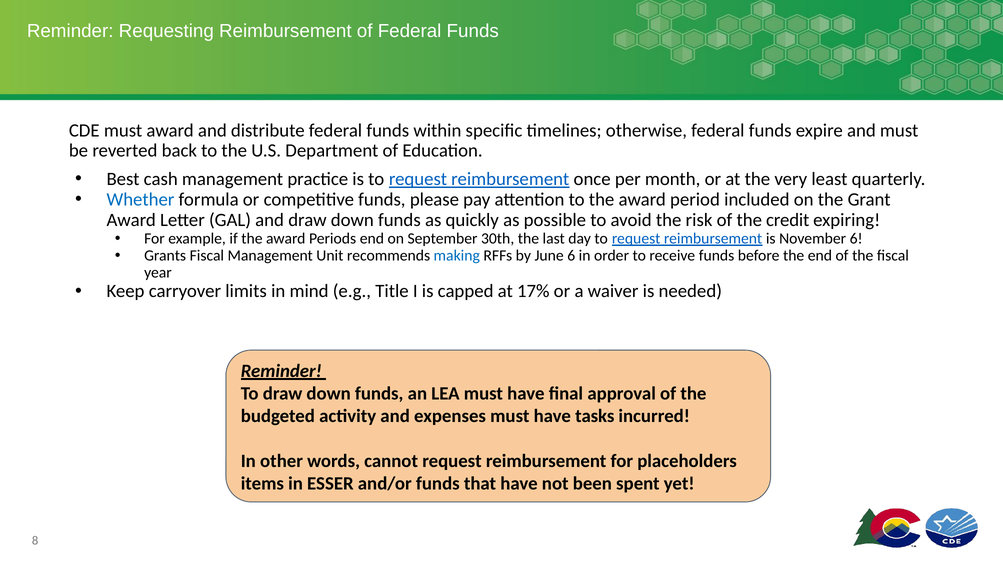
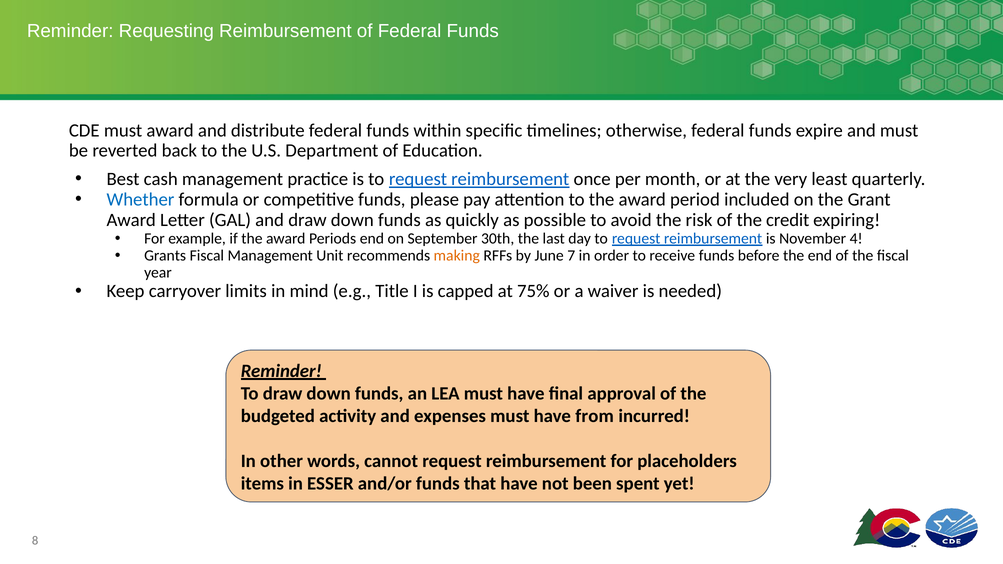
November 6: 6 -> 4
making colour: blue -> orange
June 6: 6 -> 7
17%: 17% -> 75%
tasks: tasks -> from
